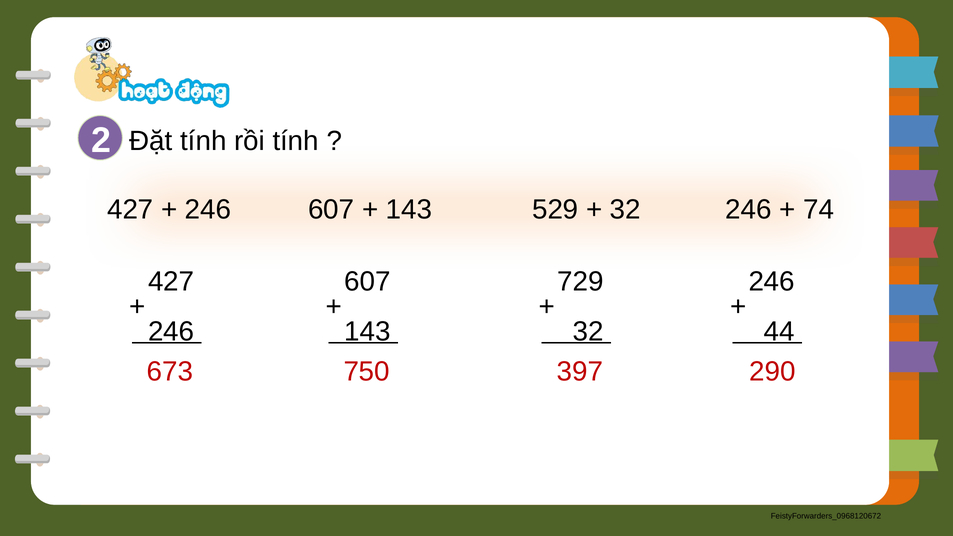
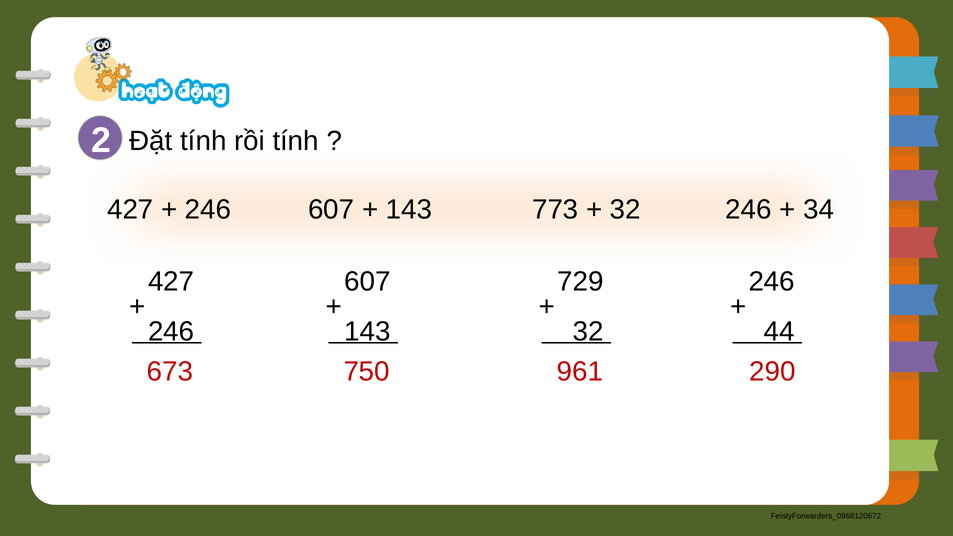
529: 529 -> 773
74: 74 -> 34
397: 397 -> 961
